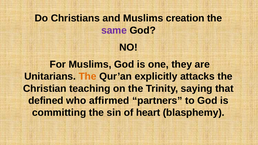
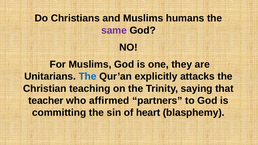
creation: creation -> humans
The at (88, 77) colour: orange -> blue
defined: defined -> teacher
